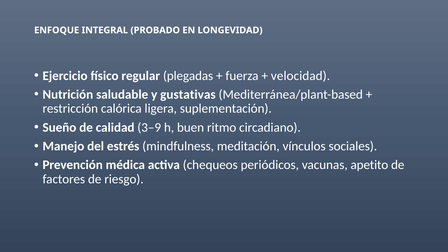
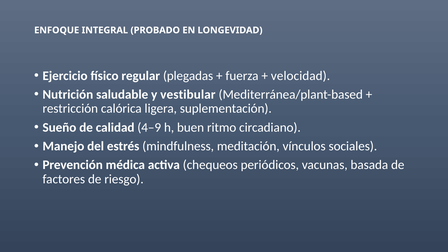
gustativas: gustativas -> vestibular
3–9: 3–9 -> 4–9
apetito: apetito -> basada
